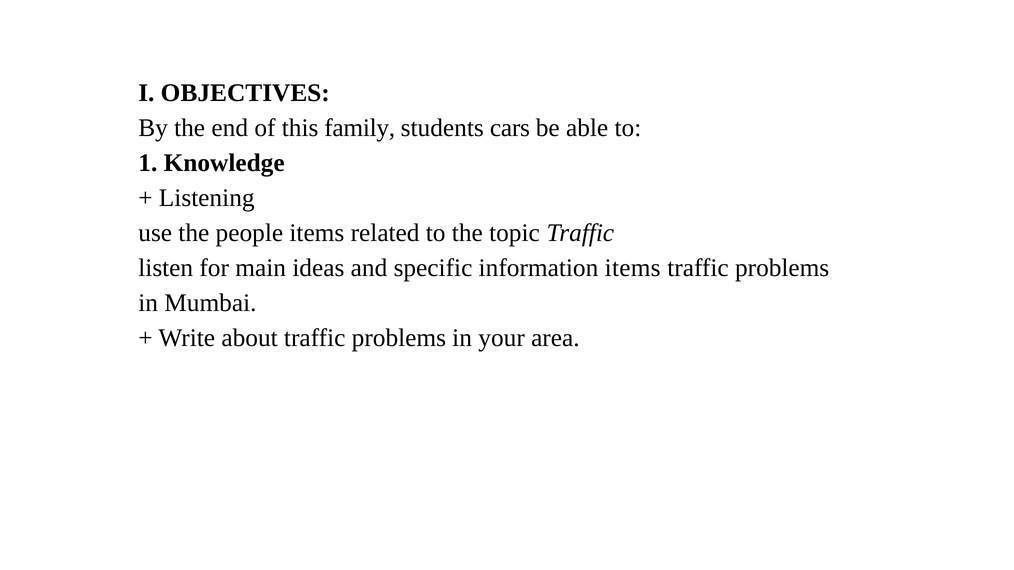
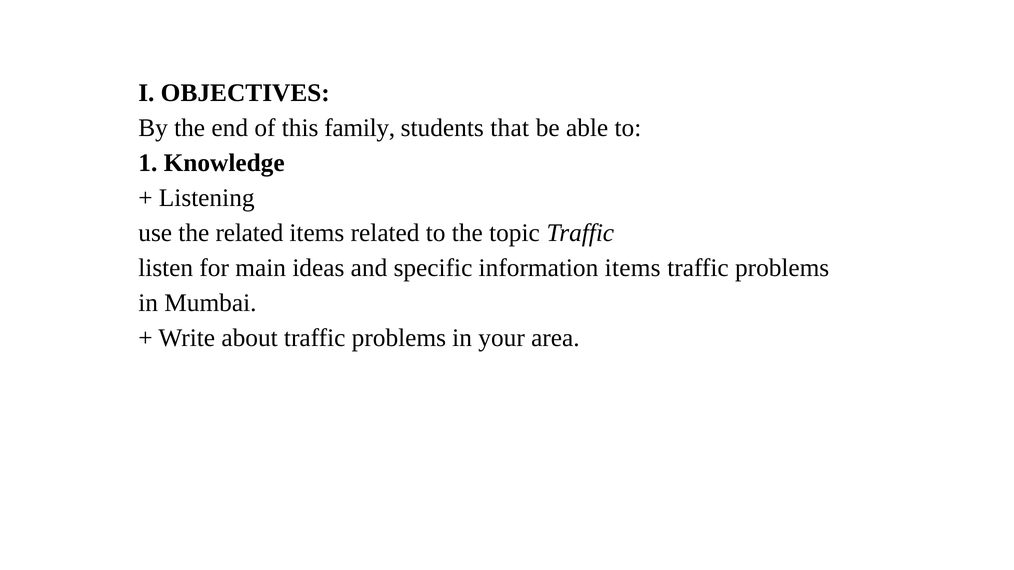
cars: cars -> that
the people: people -> related
